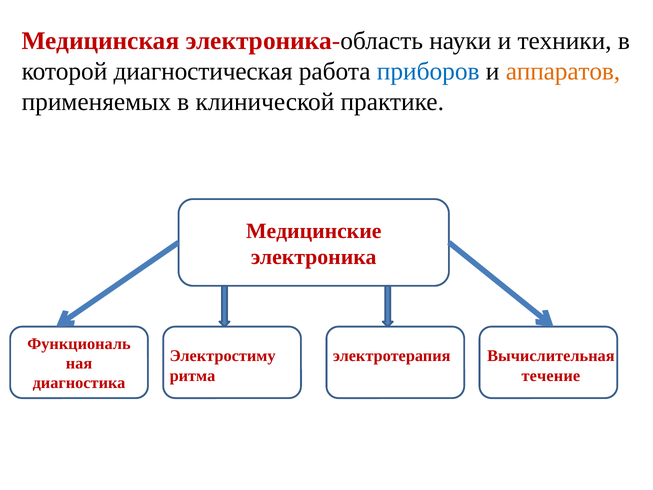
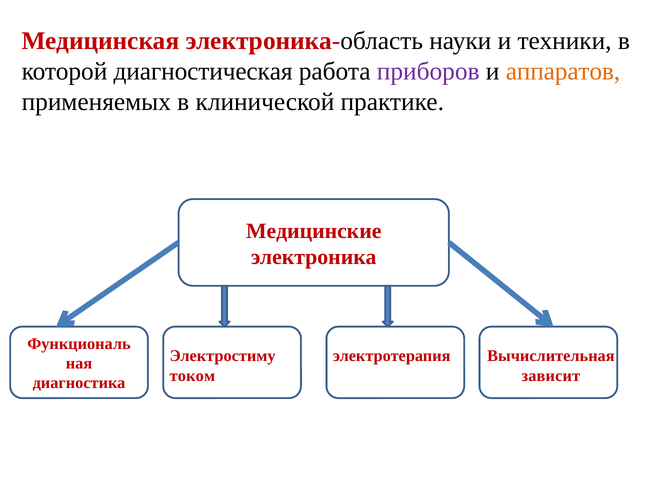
приборов colour: blue -> purple
ритма: ритма -> током
течение: течение -> зависит
